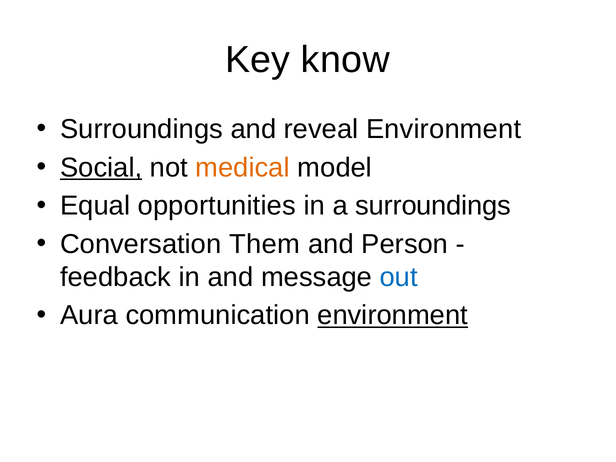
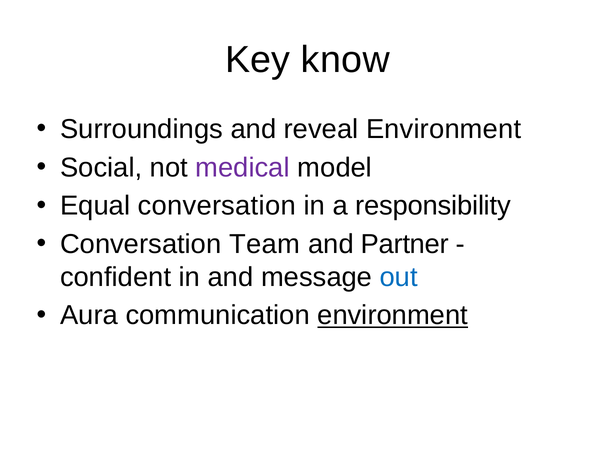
Social underline: present -> none
medical colour: orange -> purple
Equal opportunities: opportunities -> conversation
a surroundings: surroundings -> responsibility
Them: Them -> Team
Person: Person -> Partner
feedback: feedback -> confident
